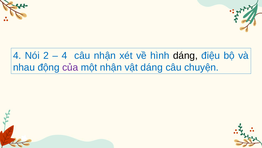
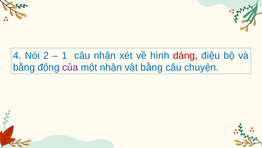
4 at (64, 56): 4 -> 1
dáng at (185, 56) colour: black -> red
nhau at (24, 67): nhau -> bằng
vật dáng: dáng -> bằng
